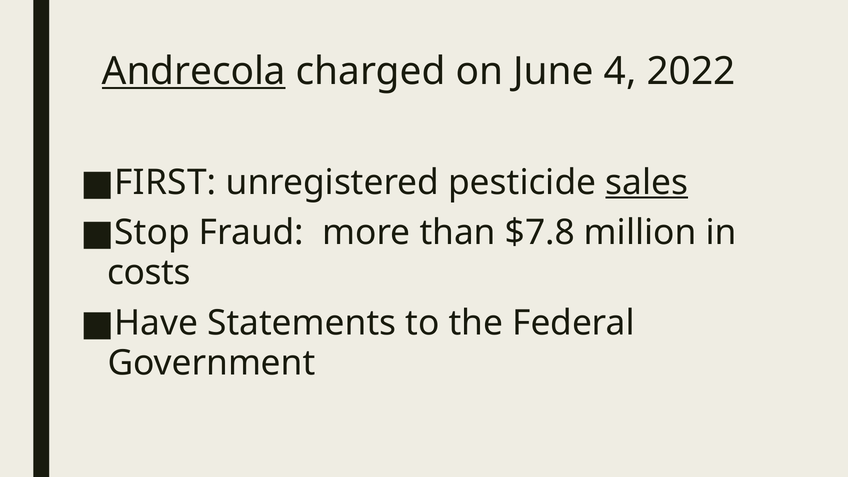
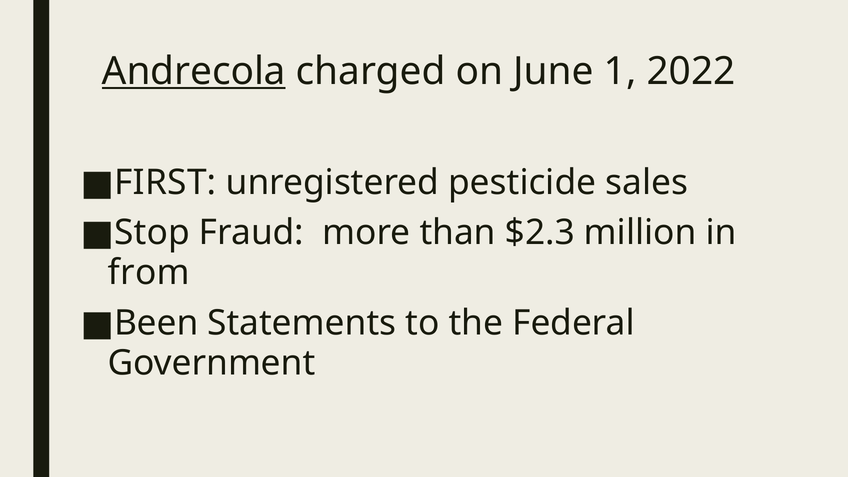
4: 4 -> 1
sales underline: present -> none
$7.8: $7.8 -> $2.3
costs: costs -> from
Have: Have -> Been
